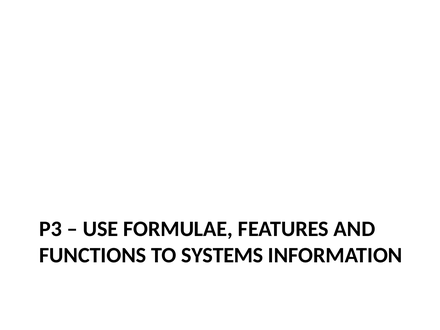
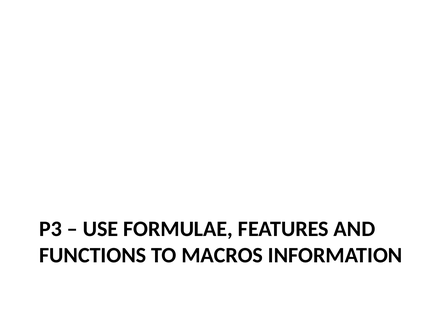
SYSTEMS: SYSTEMS -> MACROS
